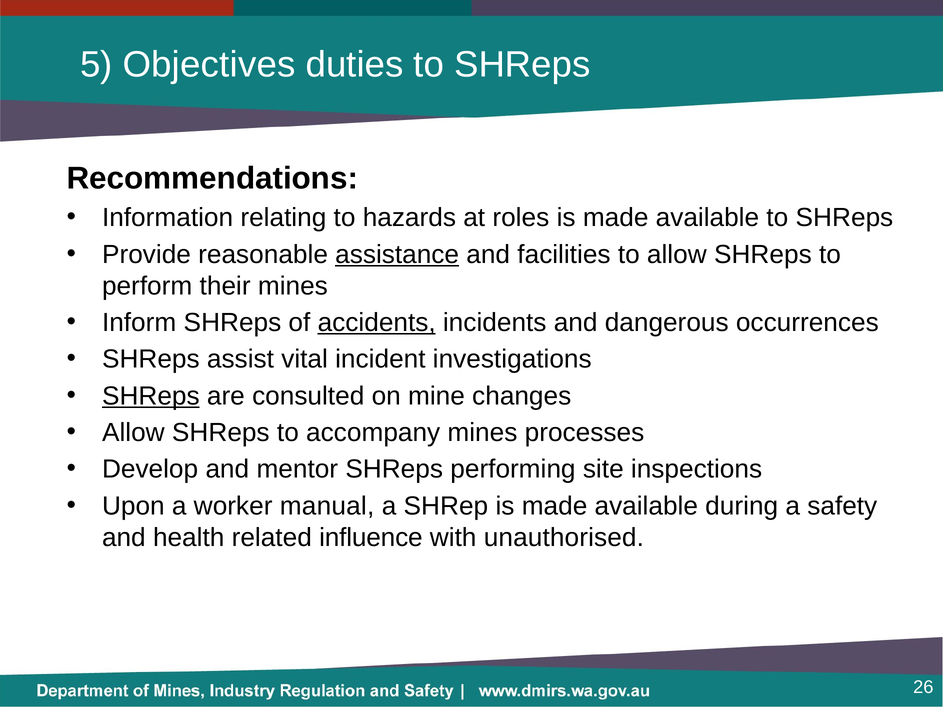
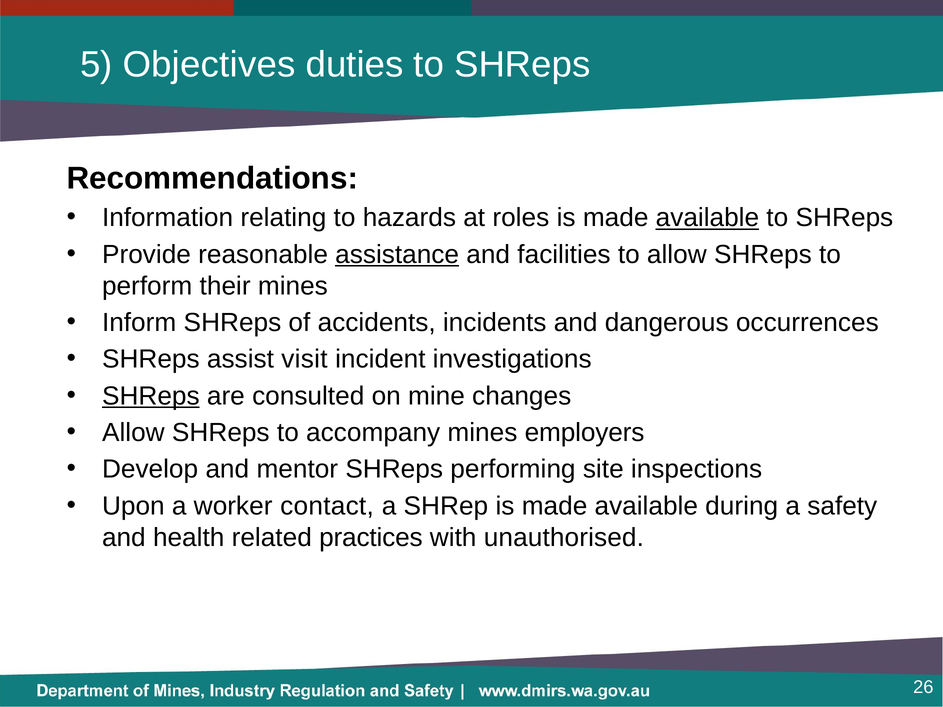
available at (707, 218) underline: none -> present
accidents underline: present -> none
vital: vital -> visit
processes: processes -> employers
manual: manual -> contact
influence: influence -> practices
